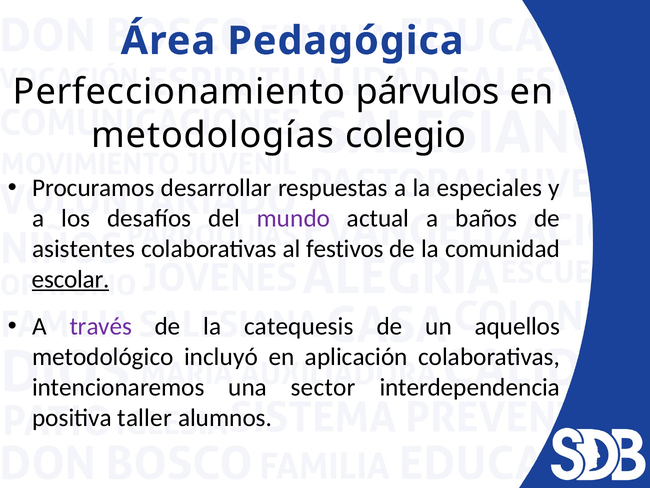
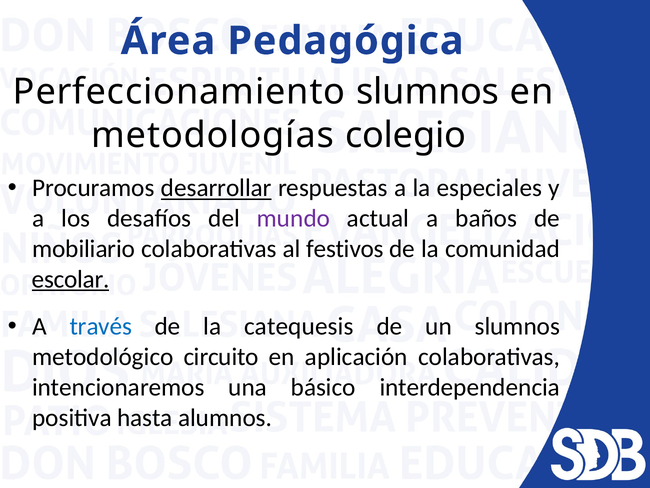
Perfeccionamiento párvulos: párvulos -> slumnos
desarrollar underline: none -> present
asistentes: asistentes -> mobiliario
través colour: purple -> blue
un aquellos: aquellos -> slumnos
incluyó: incluyó -> circuito
sector: sector -> básico
taller: taller -> hasta
